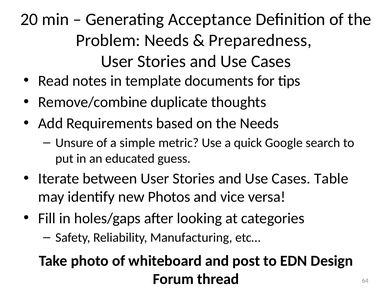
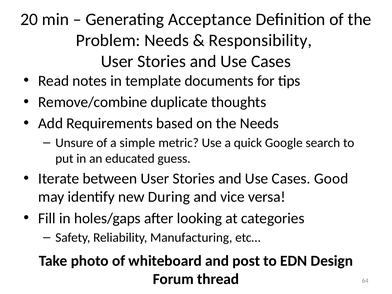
Preparedness: Preparedness -> Responsibility
Table: Table -> Good
Photos: Photos -> During
